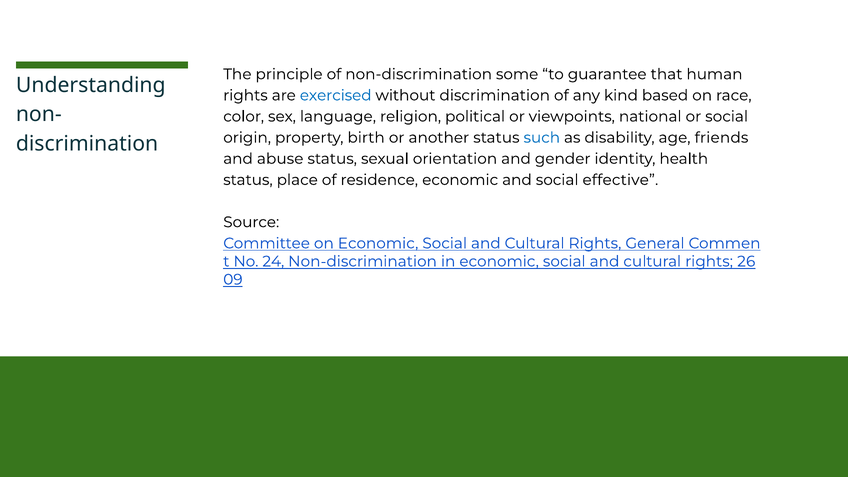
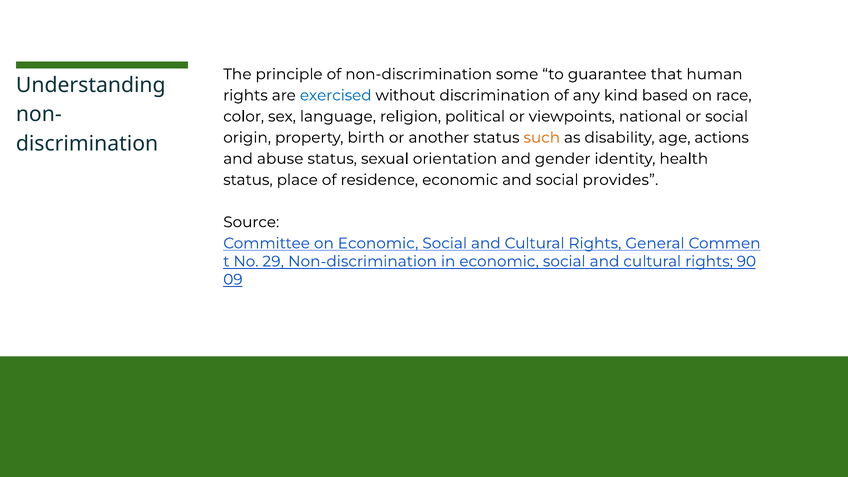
such colour: blue -> orange
friends: friends -> actions
effective: effective -> provides
24: 24 -> 29
26: 26 -> 90
